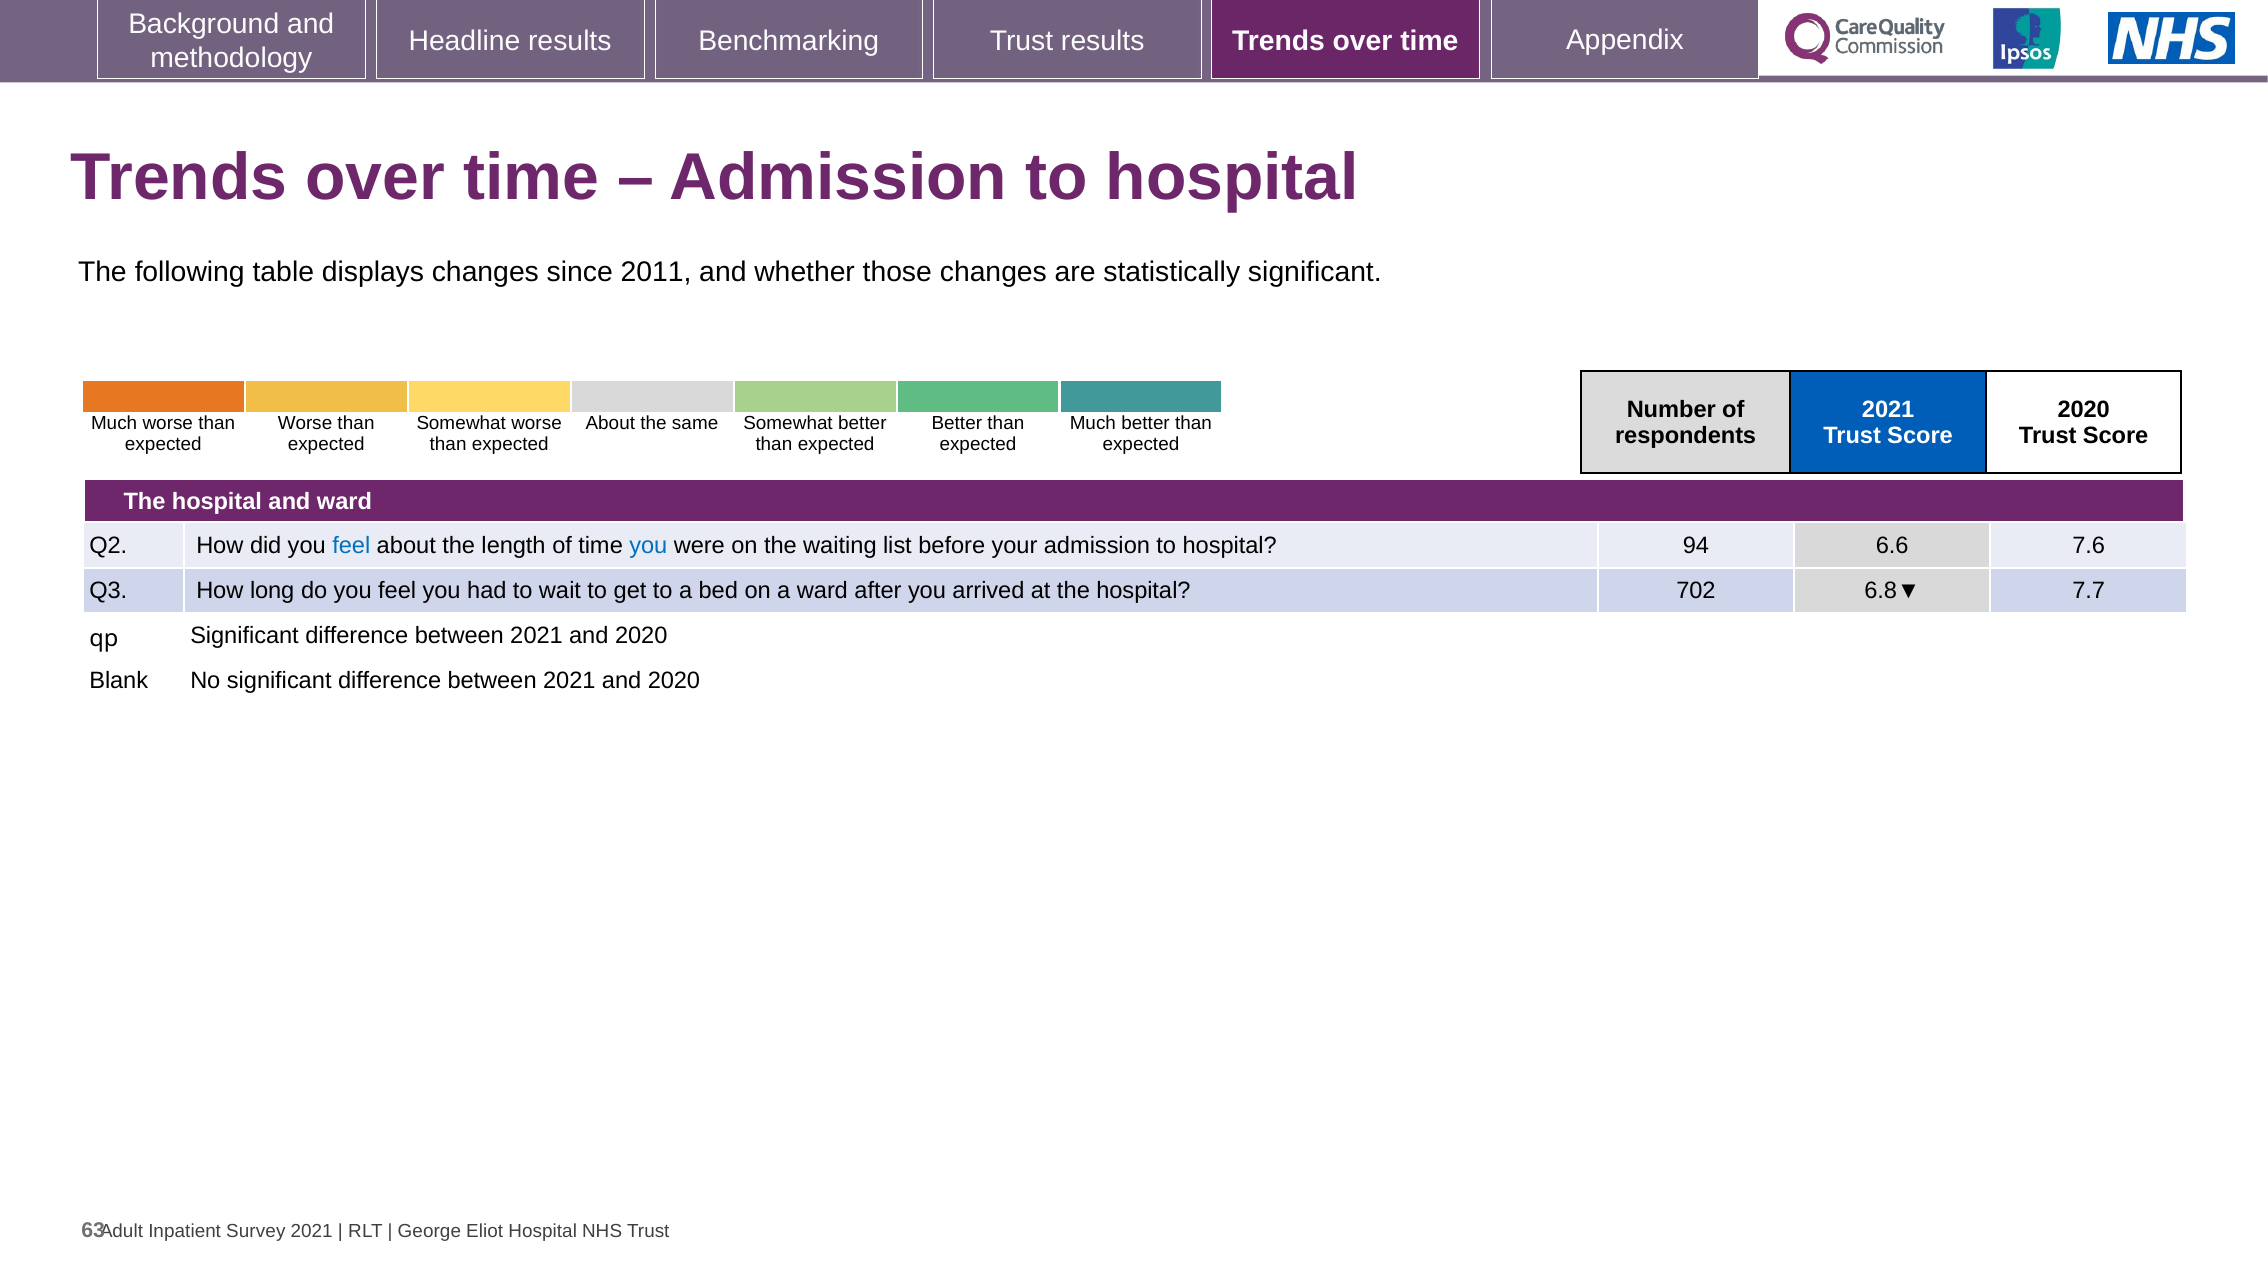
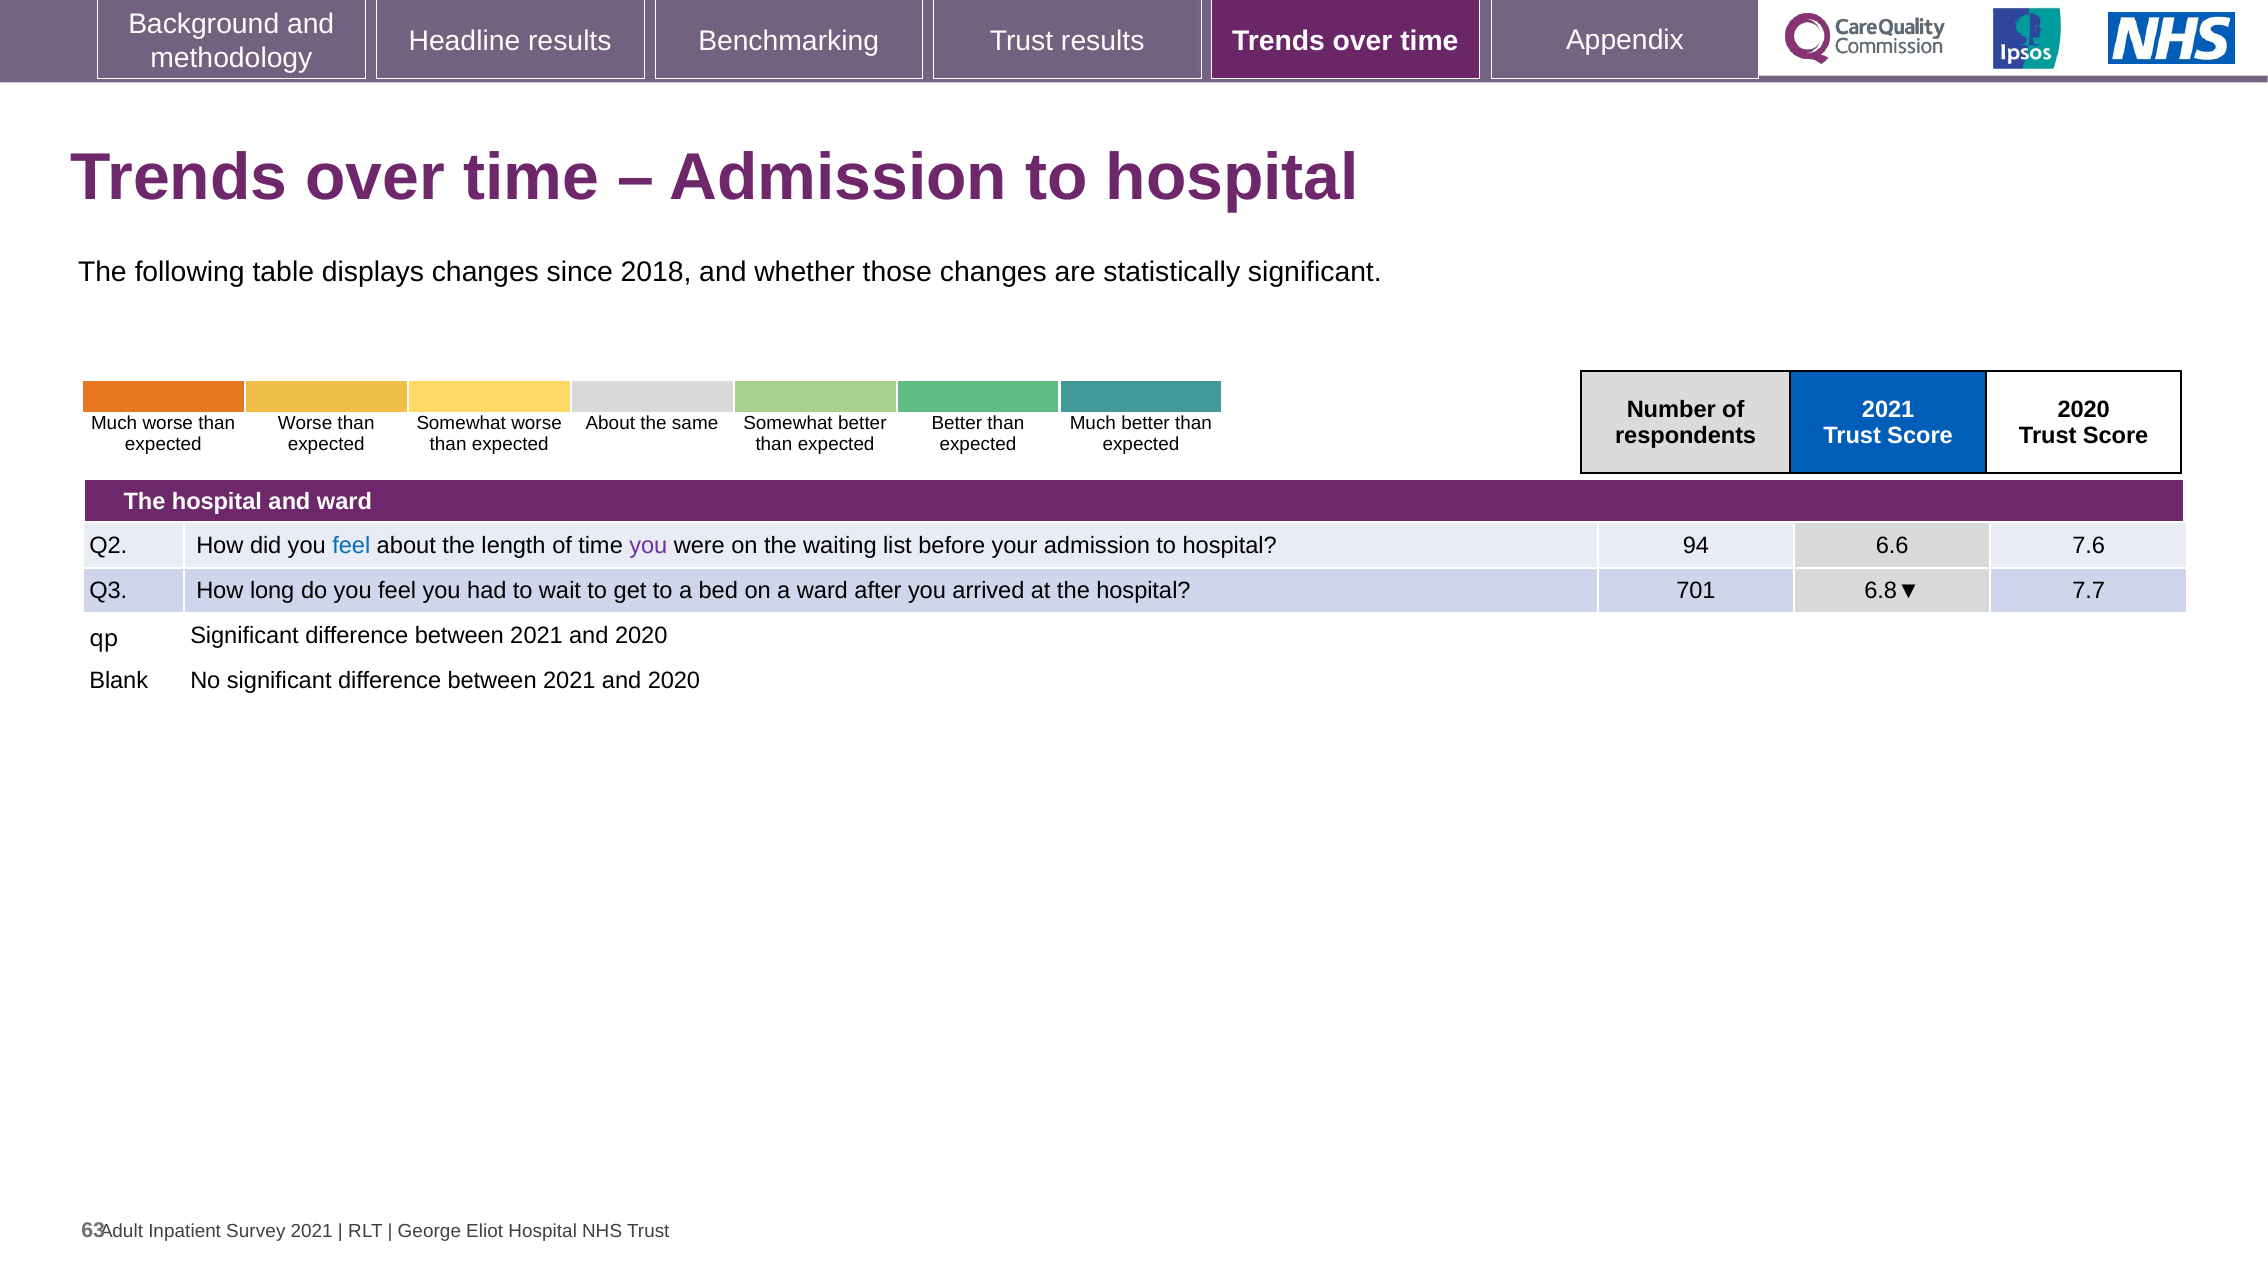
2011: 2011 -> 2018
you at (648, 545) colour: blue -> purple
702: 702 -> 701
